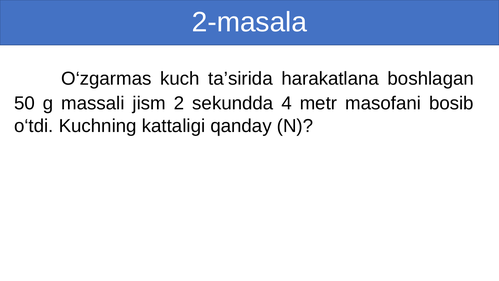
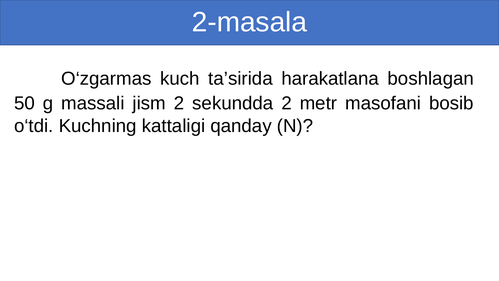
sekundda 4: 4 -> 2
